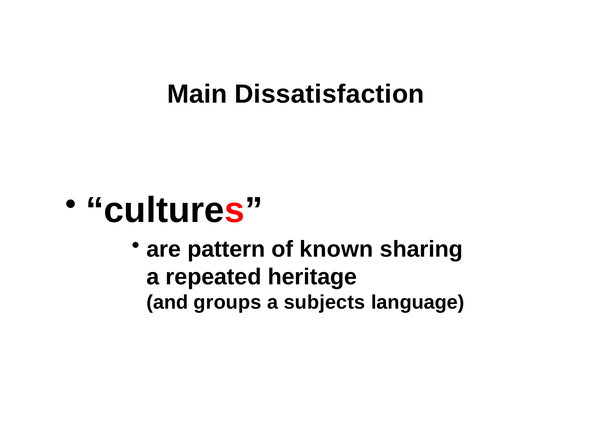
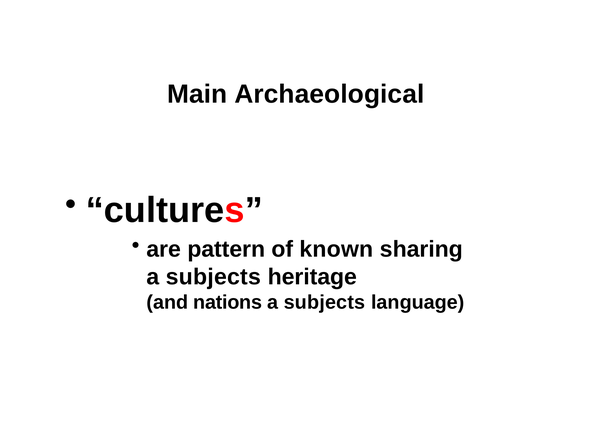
Dissatisfaction: Dissatisfaction -> Archaeological
repeated at (214, 277): repeated -> subjects
groups: groups -> nations
